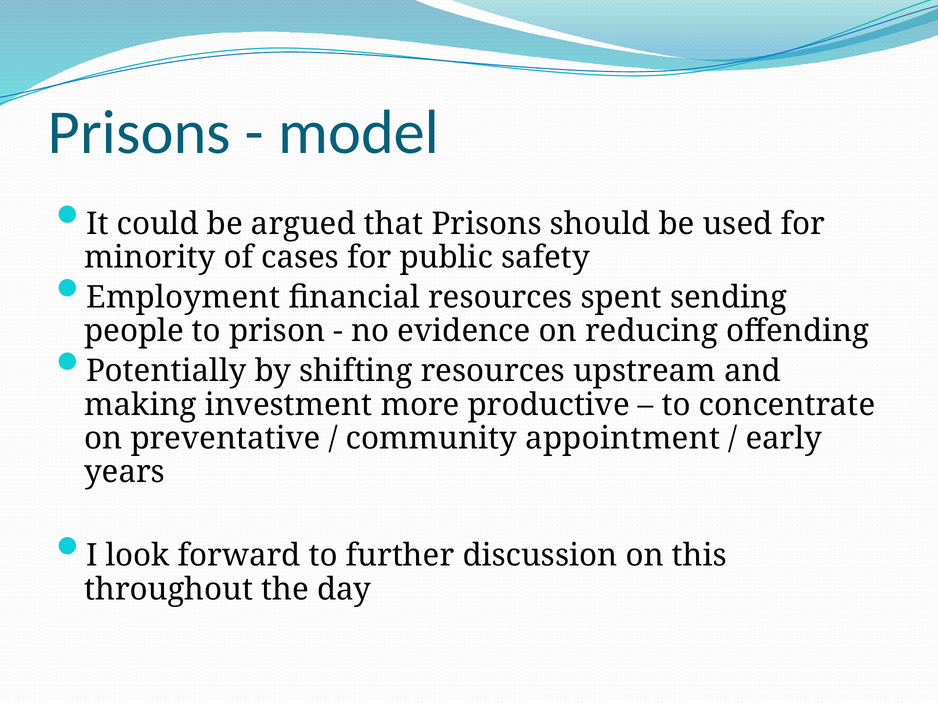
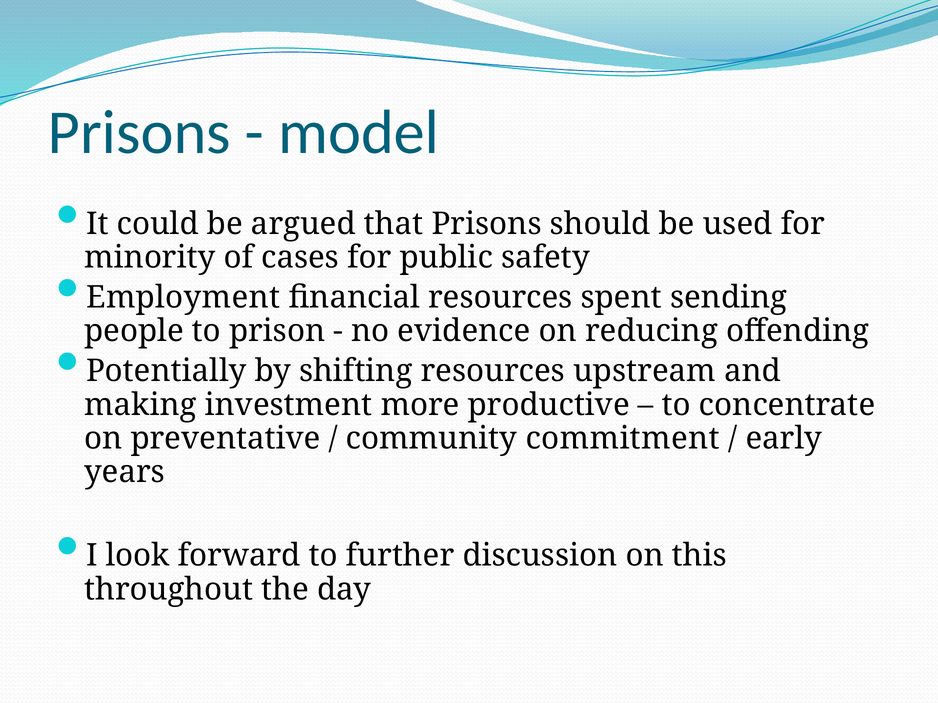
appointment: appointment -> commitment
